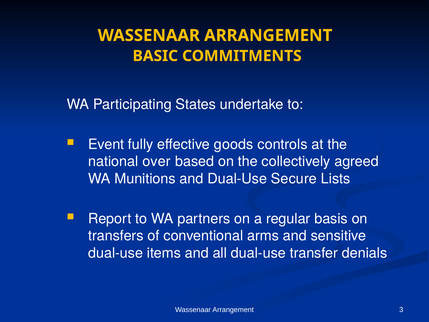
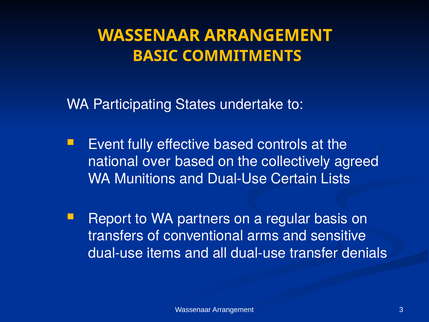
effective goods: goods -> based
Secure: Secure -> Certain
